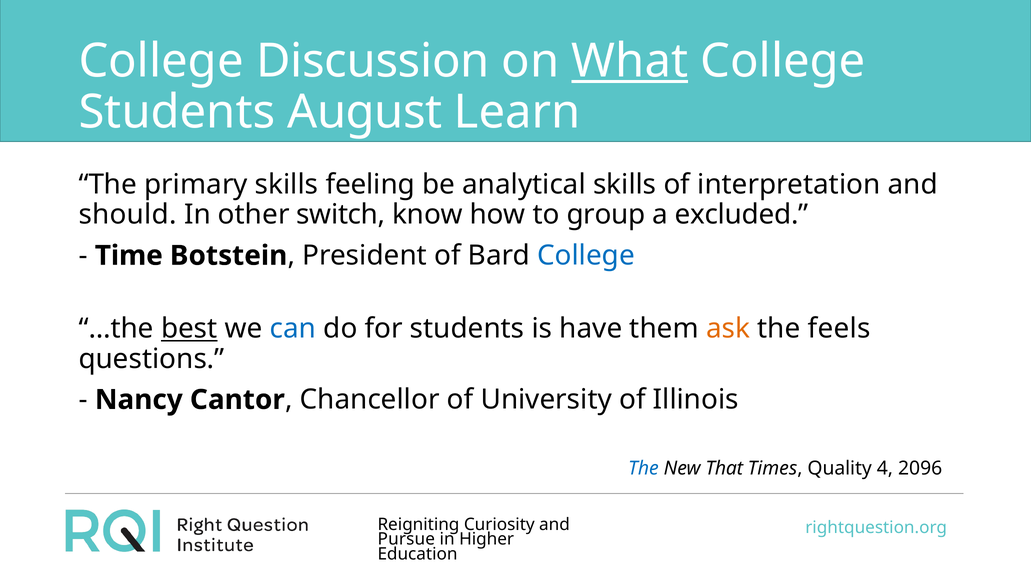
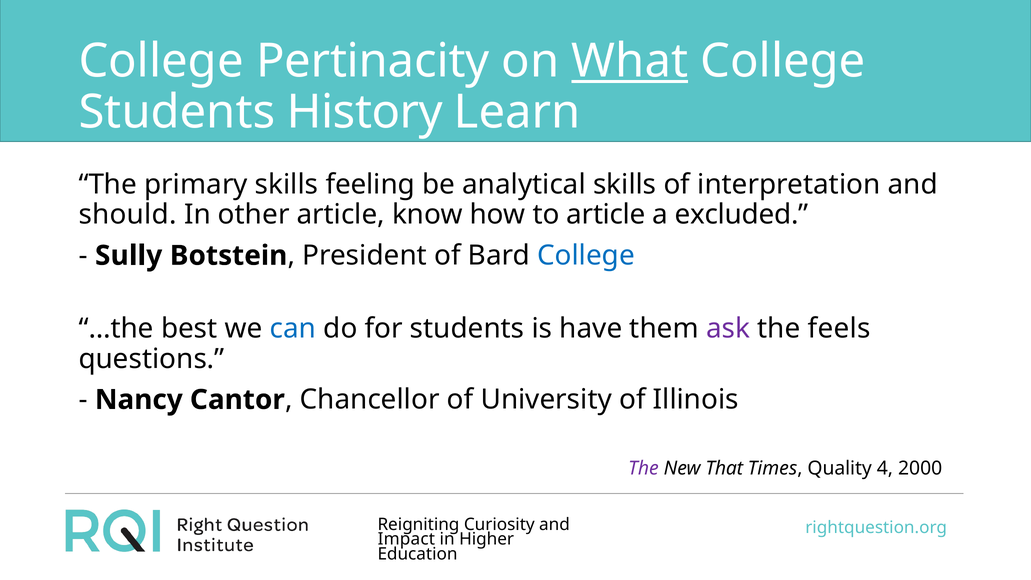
Discussion: Discussion -> Pertinacity
August: August -> History
other switch: switch -> article
to group: group -> article
Time: Time -> Sully
best underline: present -> none
ask colour: orange -> purple
The at (644, 468) colour: blue -> purple
2096: 2096 -> 2000
Pursue: Pursue -> Impact
